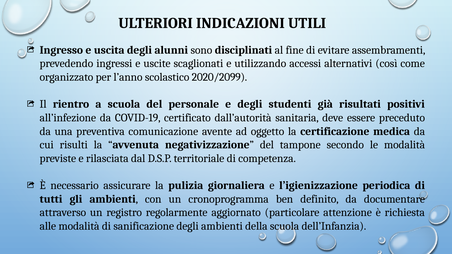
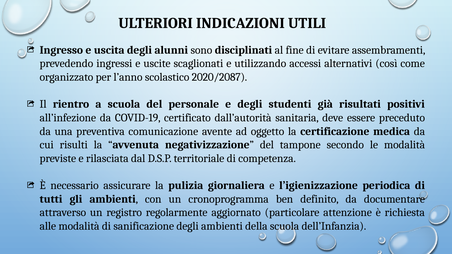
2020/2099: 2020/2099 -> 2020/2087
